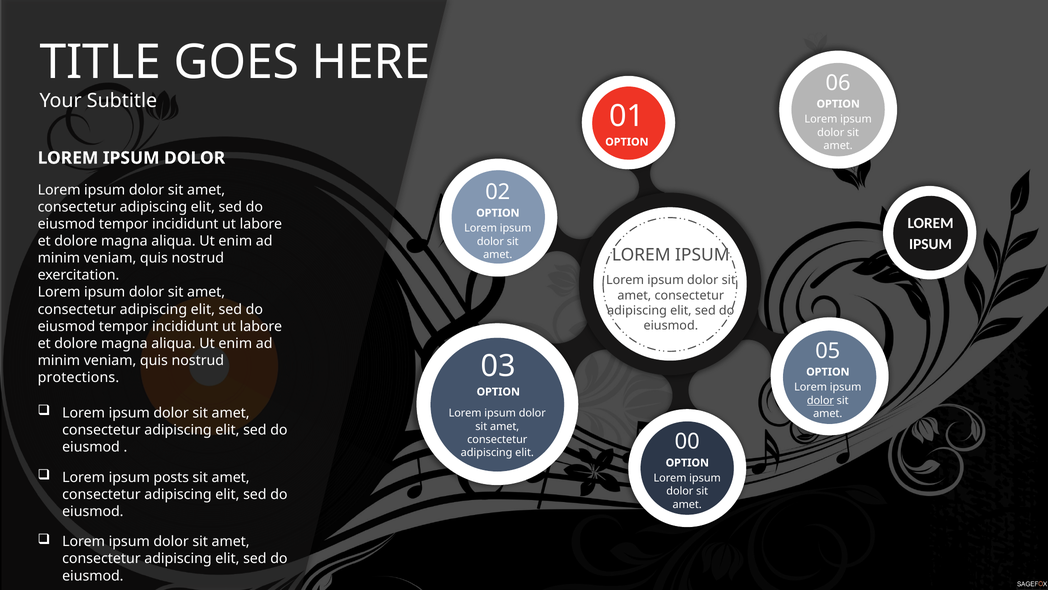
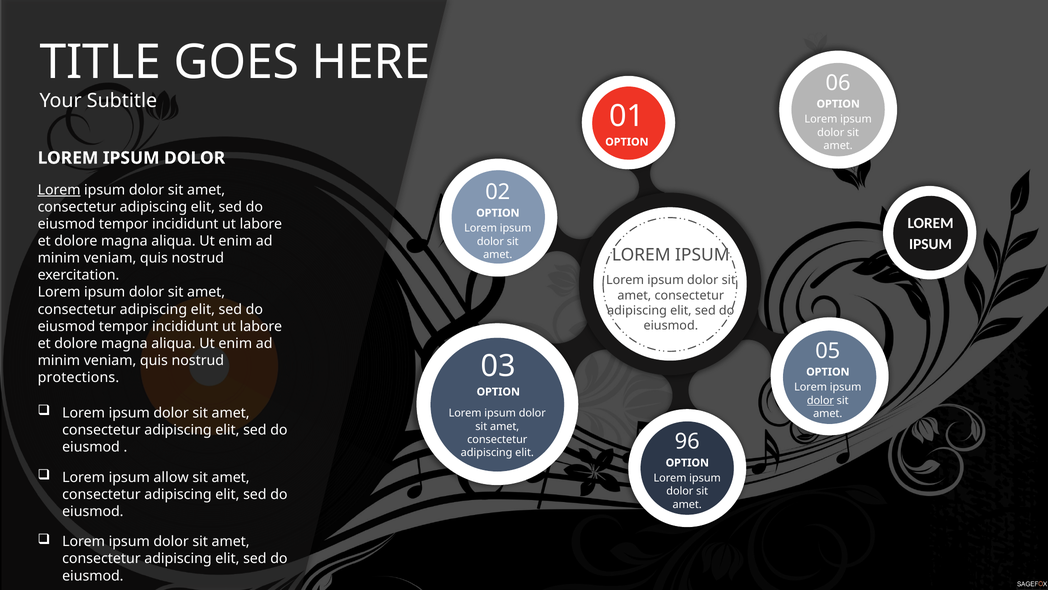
Lorem at (59, 190) underline: none -> present
00: 00 -> 96
posts: posts -> allow
